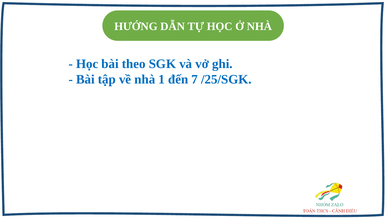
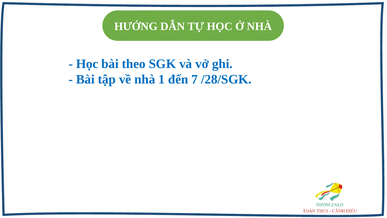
/25/SGK: /25/SGK -> /28/SGK
